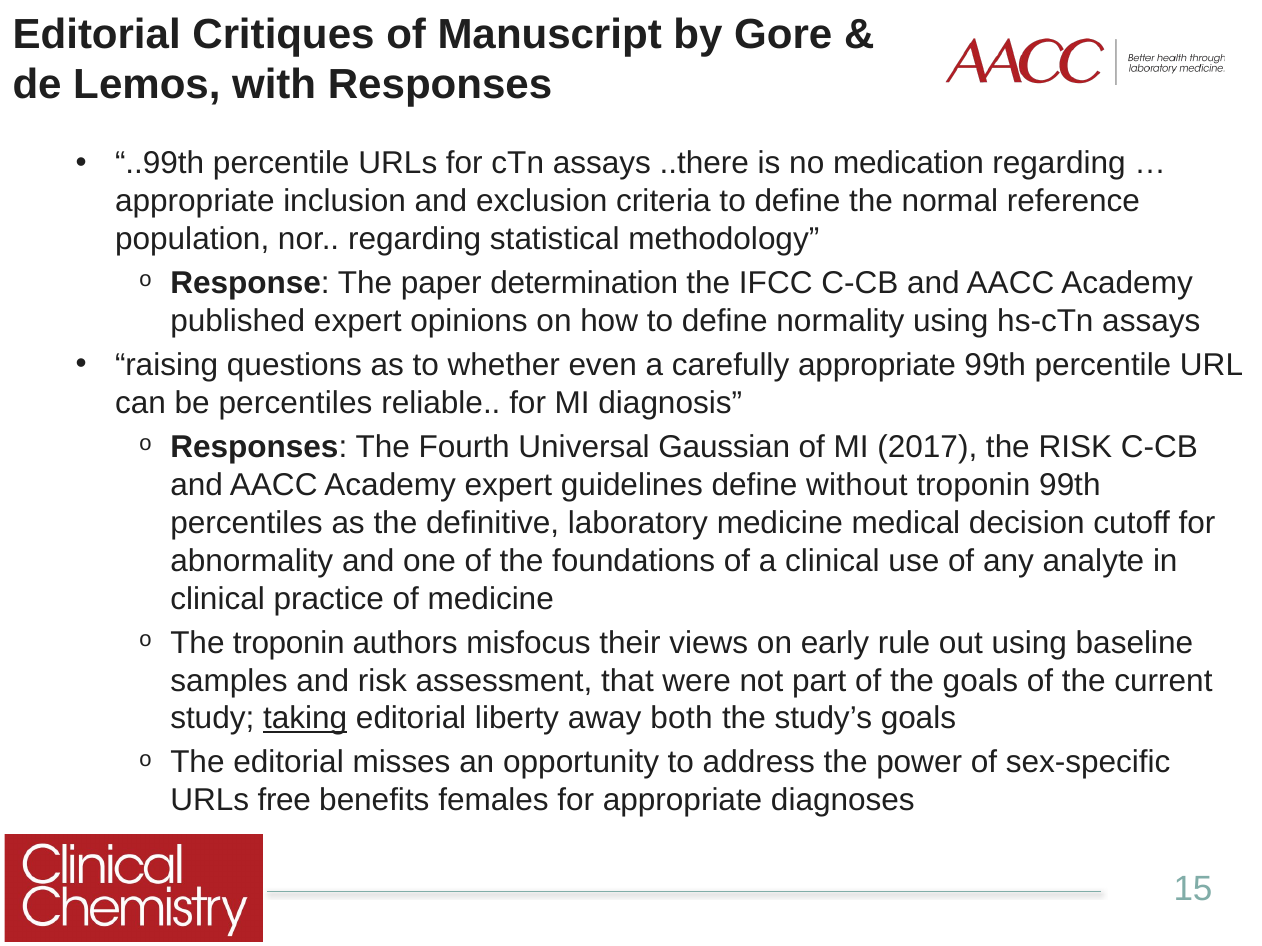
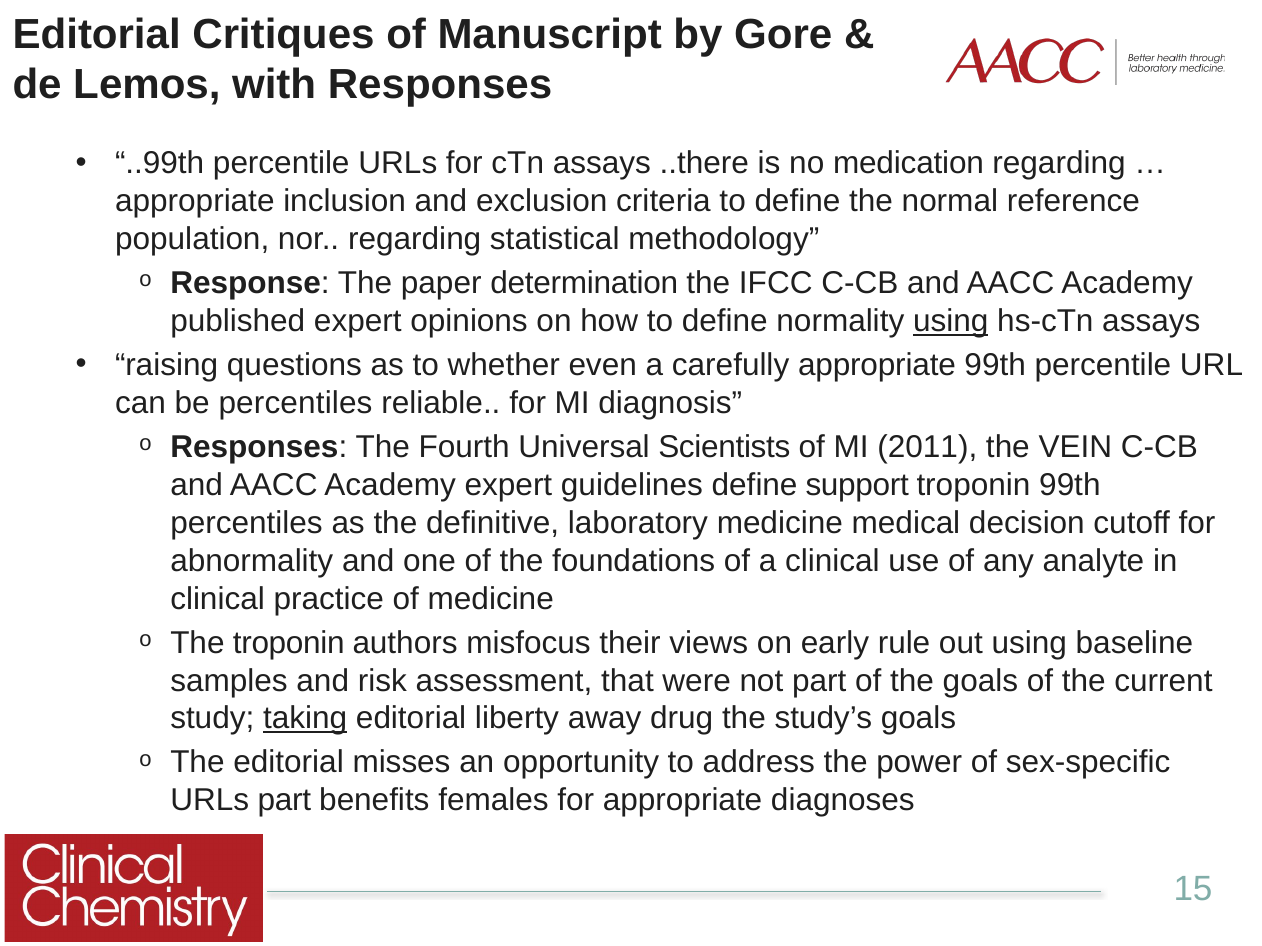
using at (951, 321) underline: none -> present
Gaussian: Gaussian -> Scientists
2017: 2017 -> 2011
the RISK: RISK -> VEIN
without: without -> support
both: both -> drug
URLs free: free -> part
